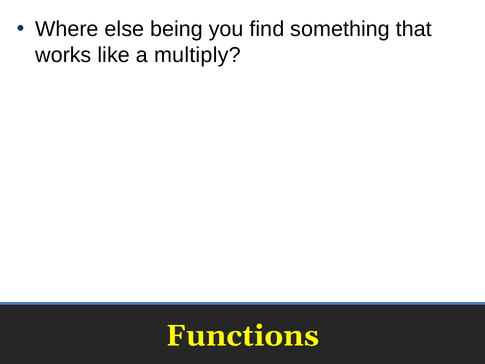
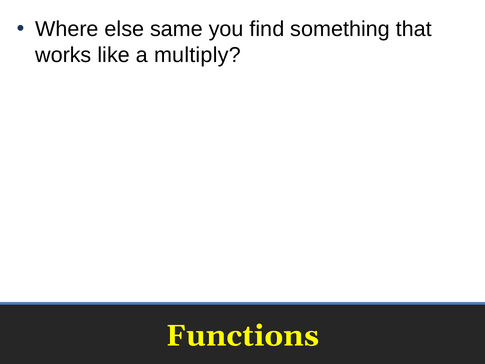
being: being -> same
